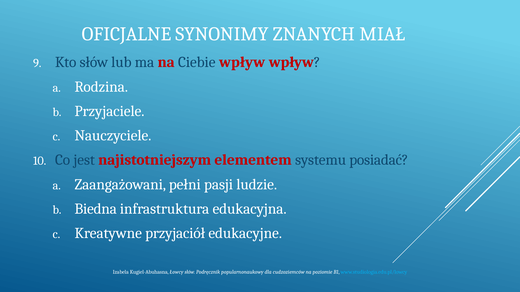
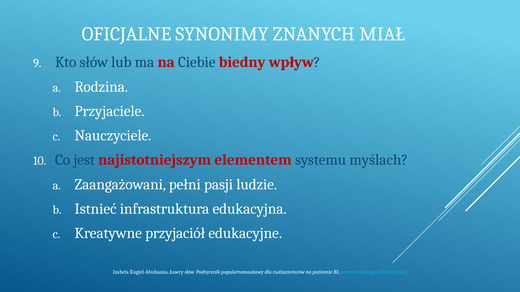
Ciebie wpływ: wpływ -> biedny
posiadać: posiadać -> myślach
Biedna: Biedna -> Istnieć
